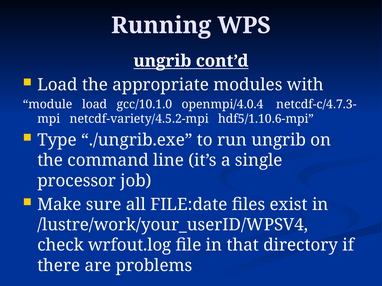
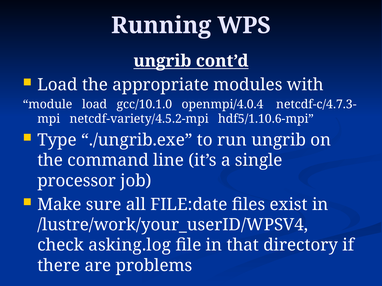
wrfout.log: wrfout.log -> asking.log
